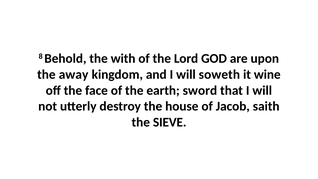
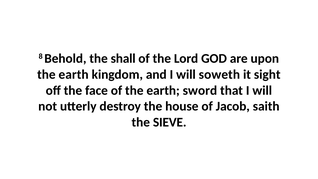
with: with -> shall
away at (74, 74): away -> earth
wine: wine -> sight
